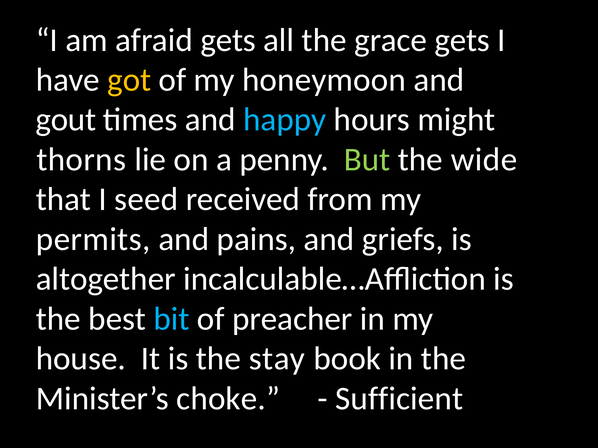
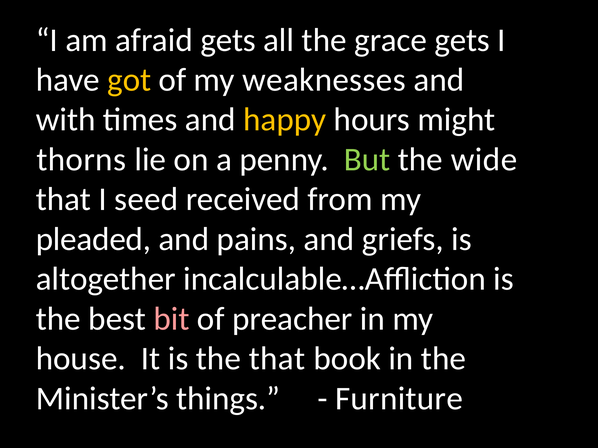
honeymoon: honeymoon -> weaknesses
gout: gout -> with
happy colour: light blue -> yellow
permits: permits -> pleaded
bit colour: light blue -> pink
the stay: stay -> that
choke: choke -> things
Sufficient: Sufficient -> Furniture
